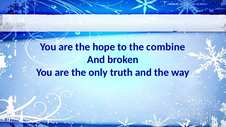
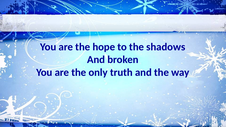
combine: combine -> shadows
